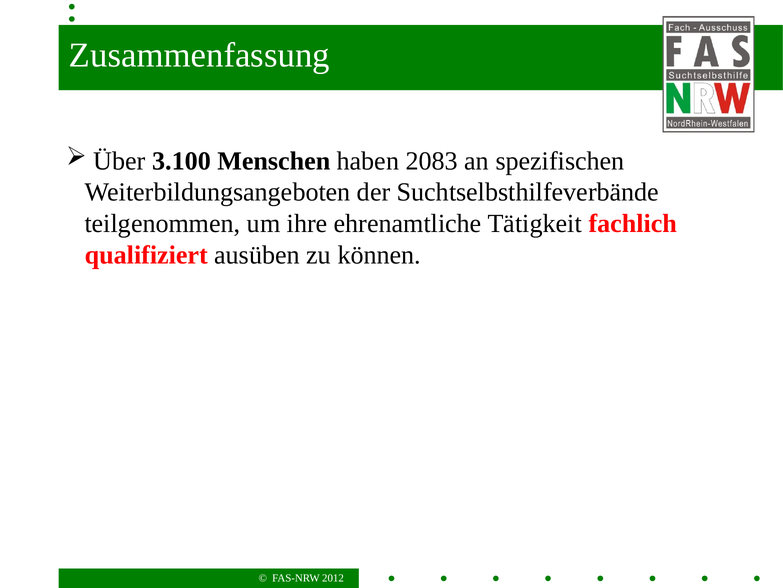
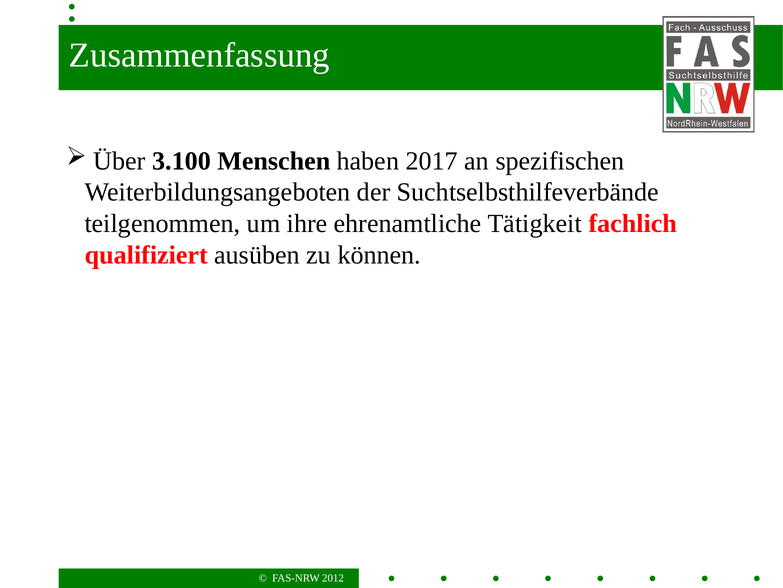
2083: 2083 -> 2017
